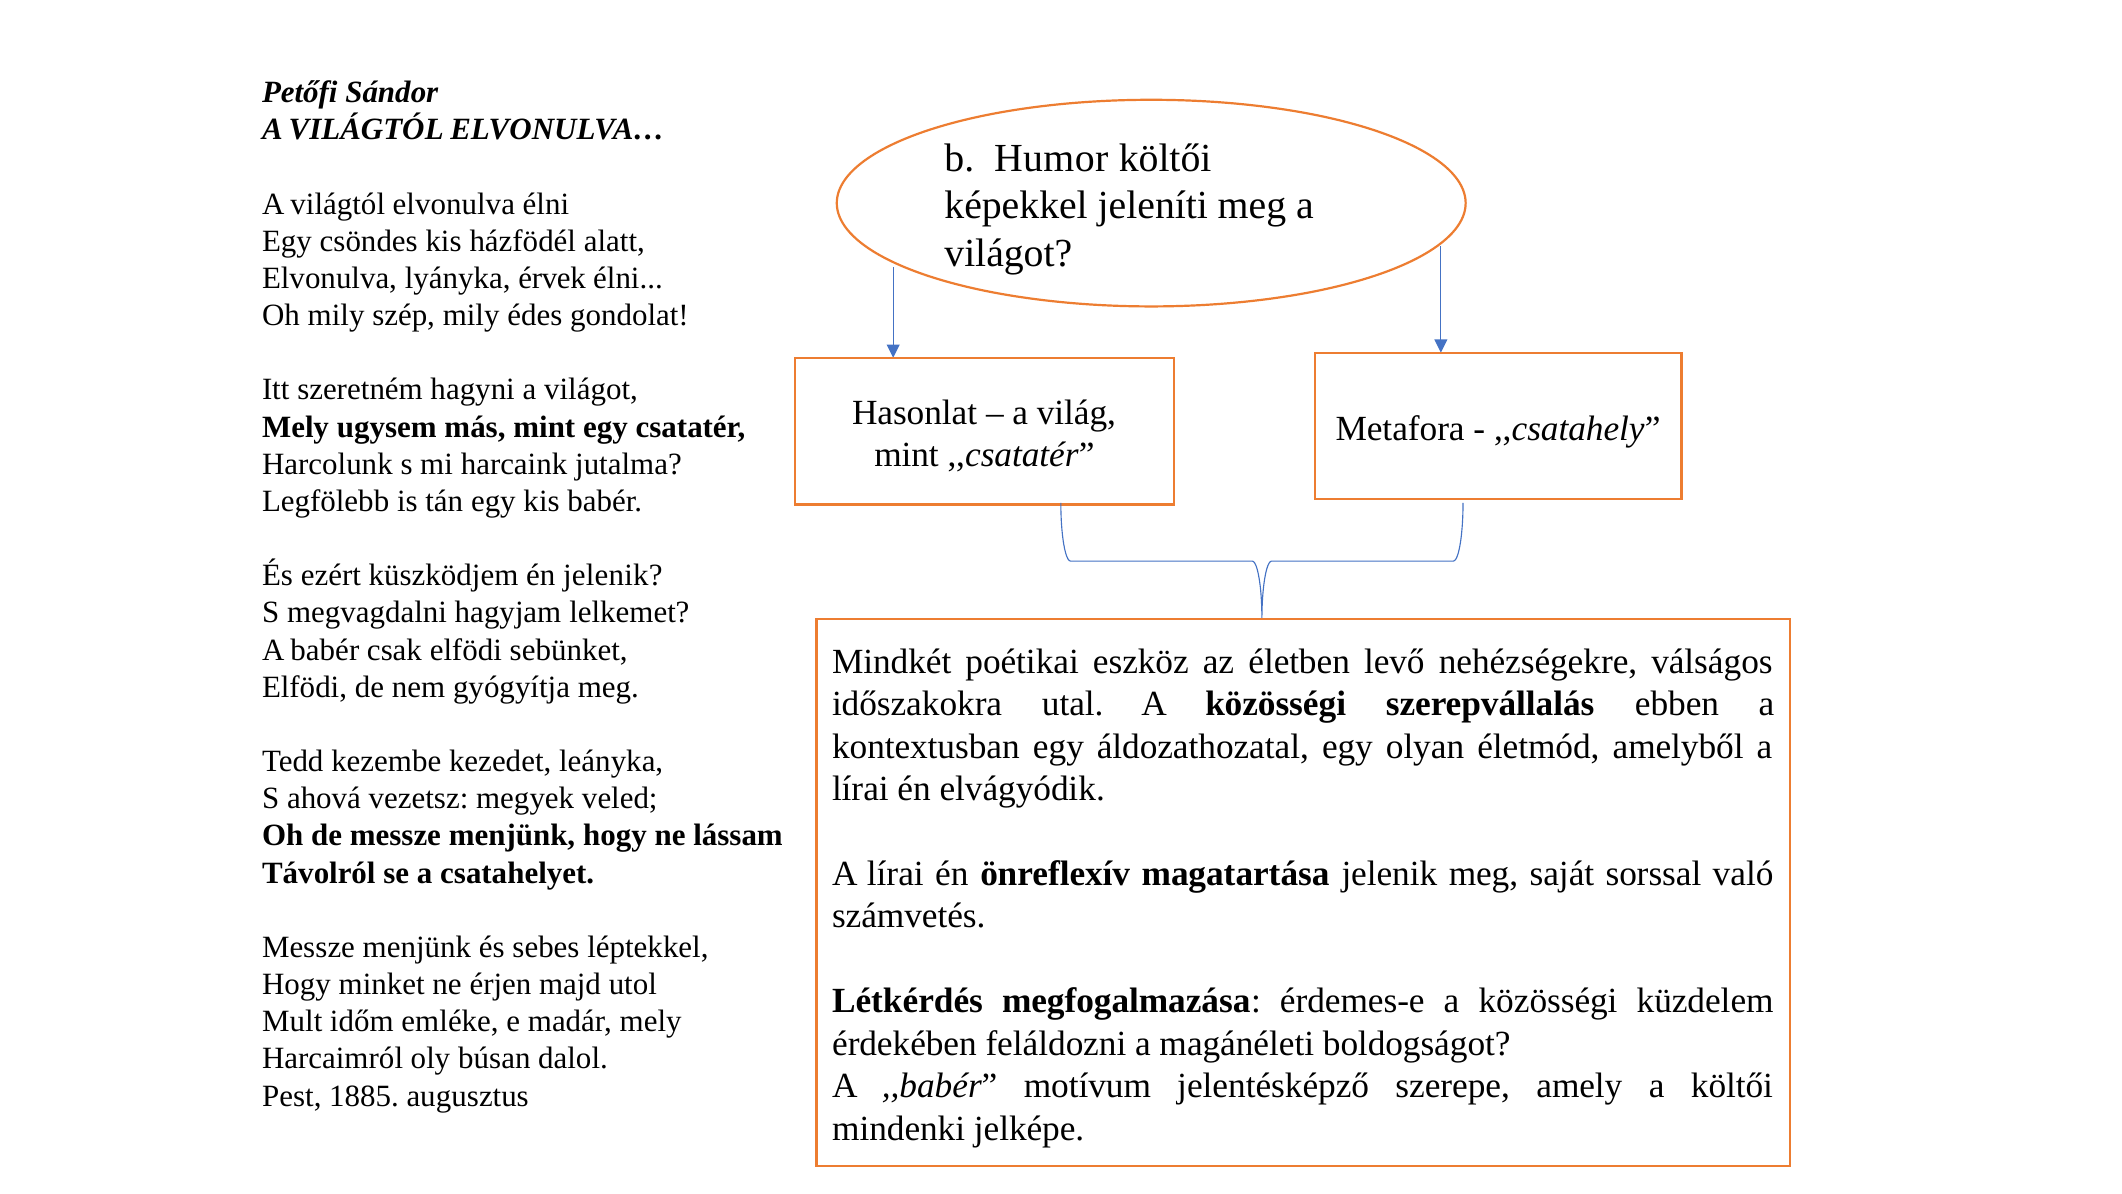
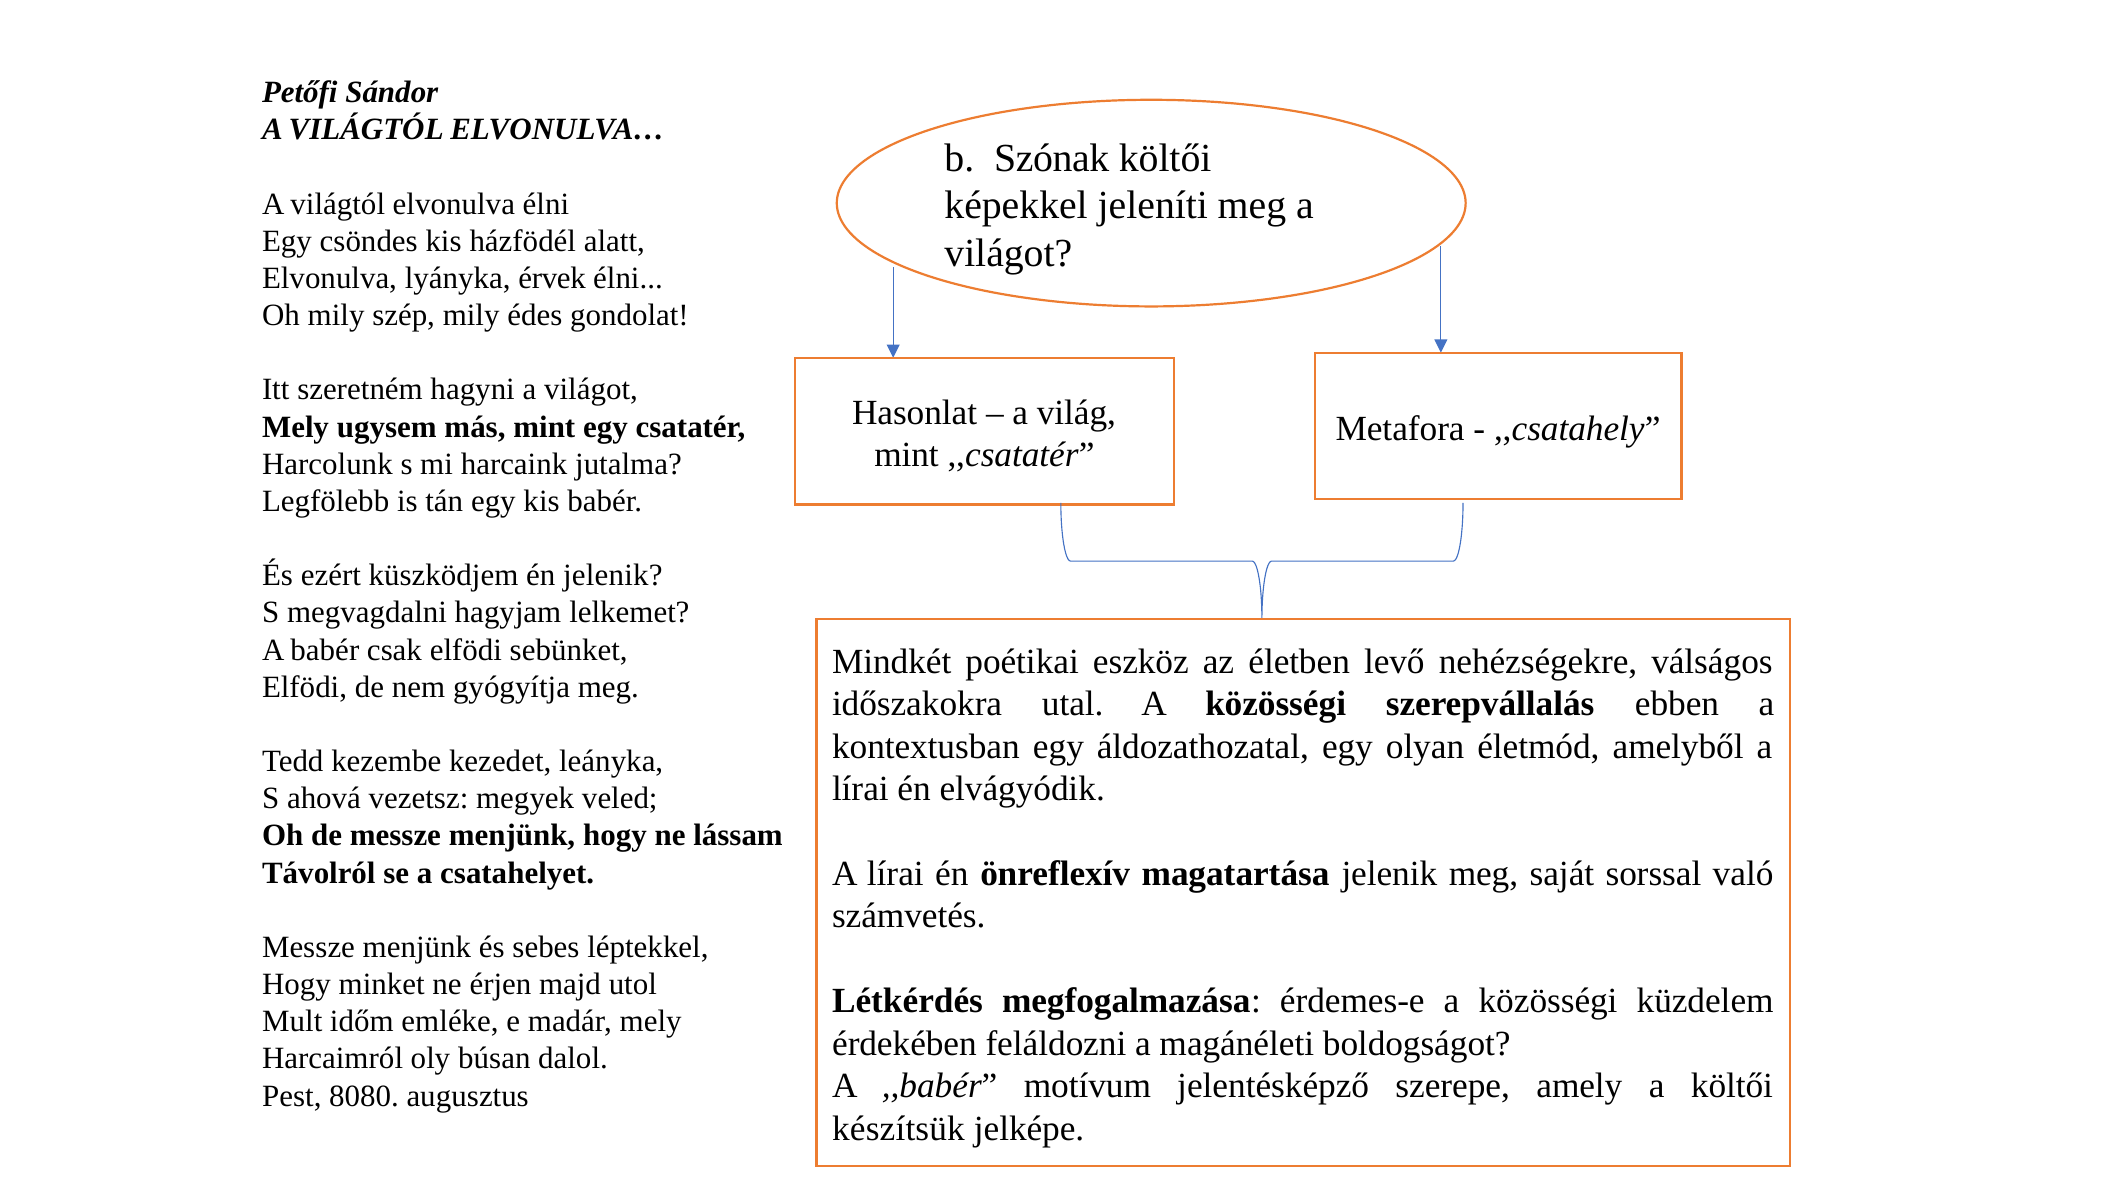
Humor: Humor -> Szónak
1885: 1885 -> 8080
mindenki: mindenki -> készítsük
